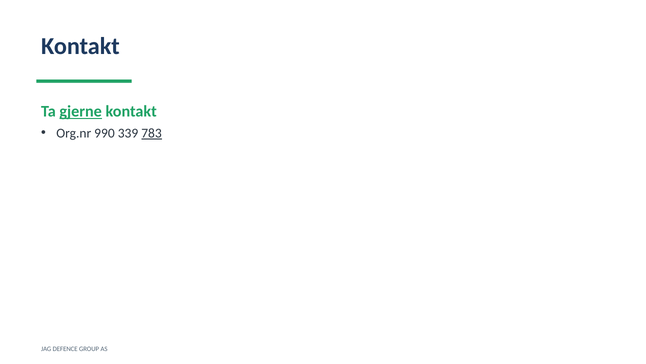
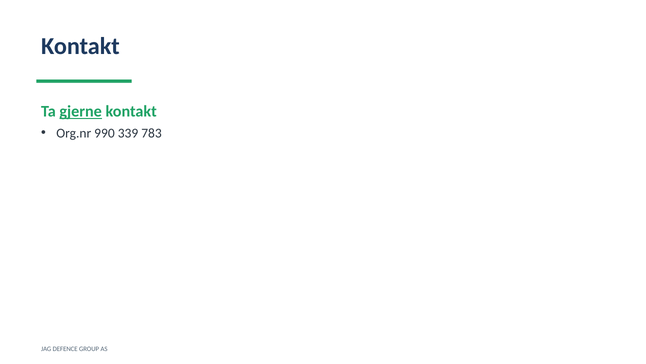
783 underline: present -> none
